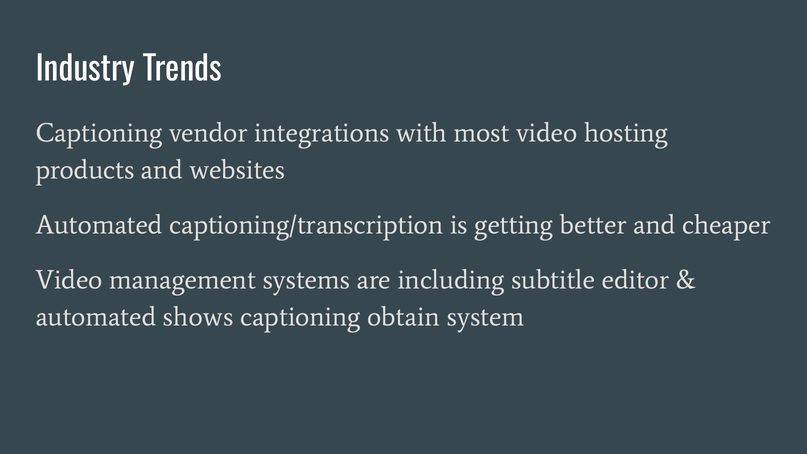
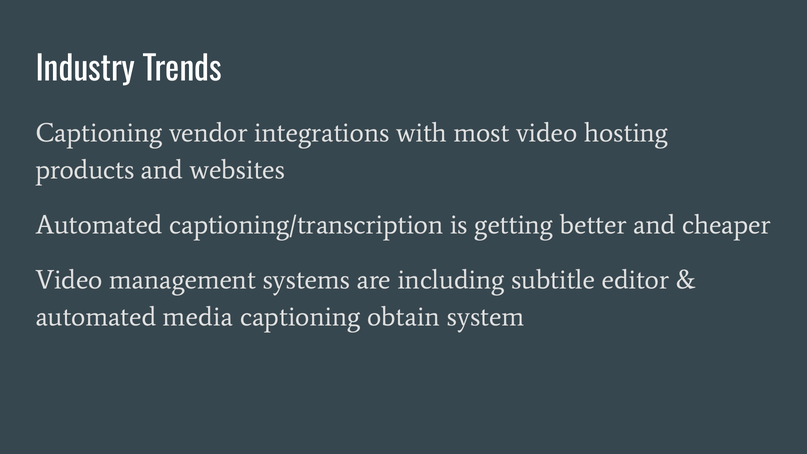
shows: shows -> media
